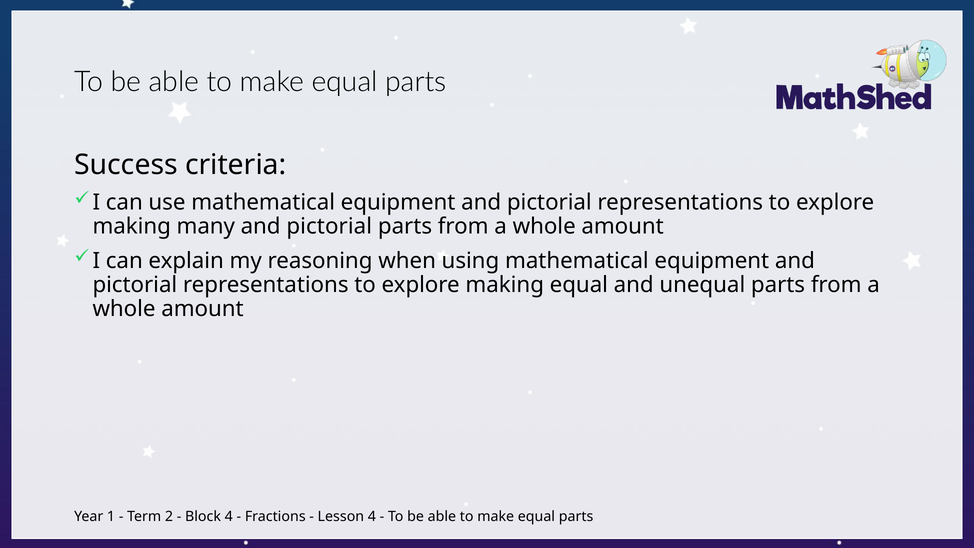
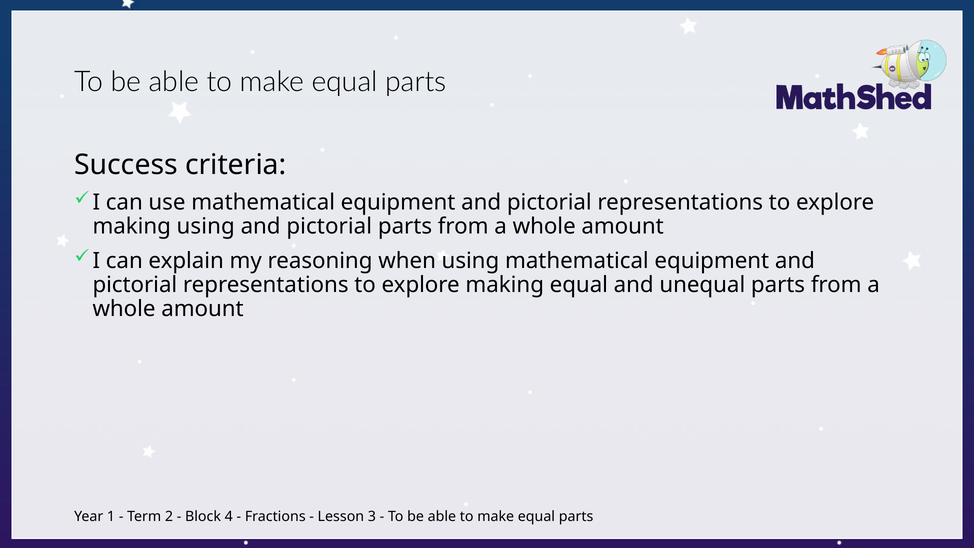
making many: many -> using
Lesson 4: 4 -> 3
